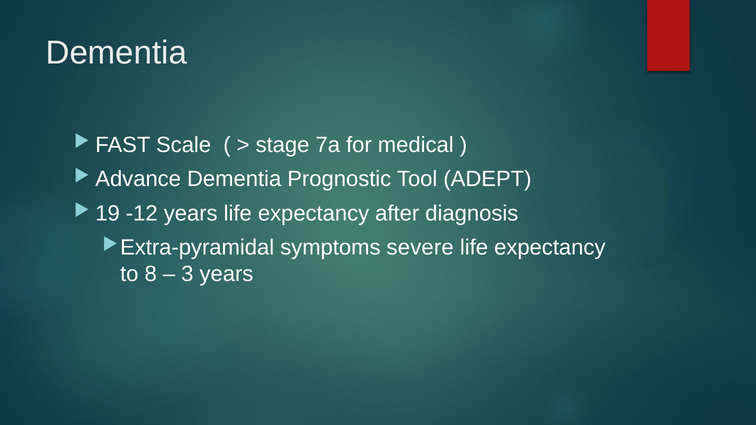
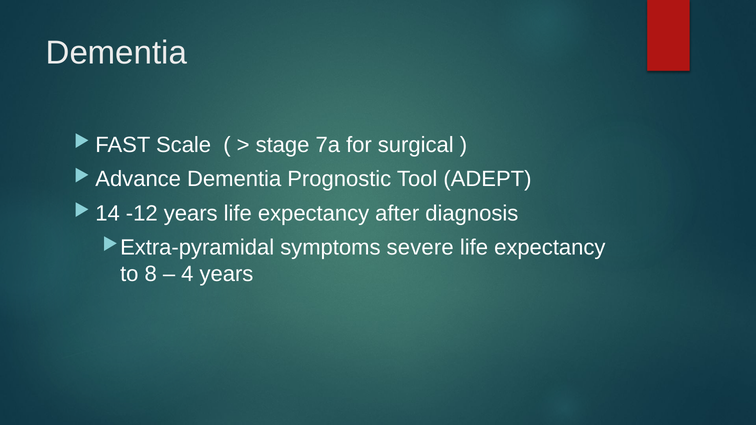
medical: medical -> surgical
19: 19 -> 14
3: 3 -> 4
